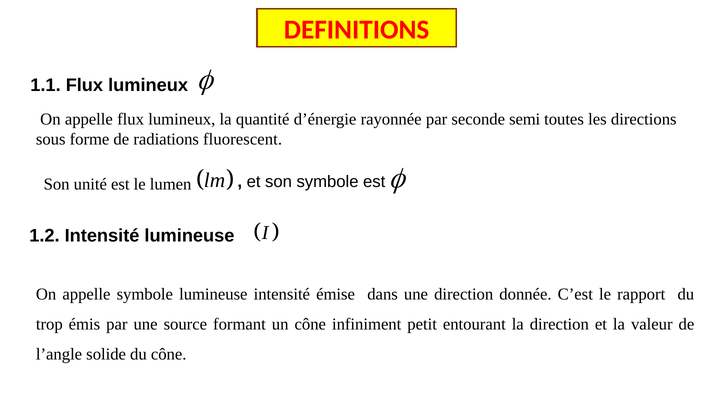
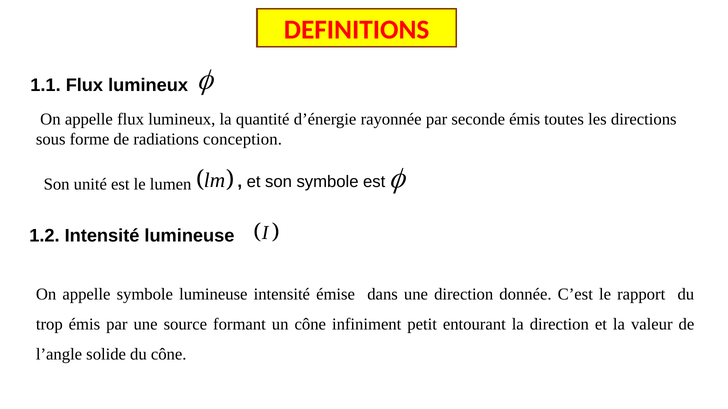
seconde semi: semi -> émis
fluorescent: fluorescent -> conception
